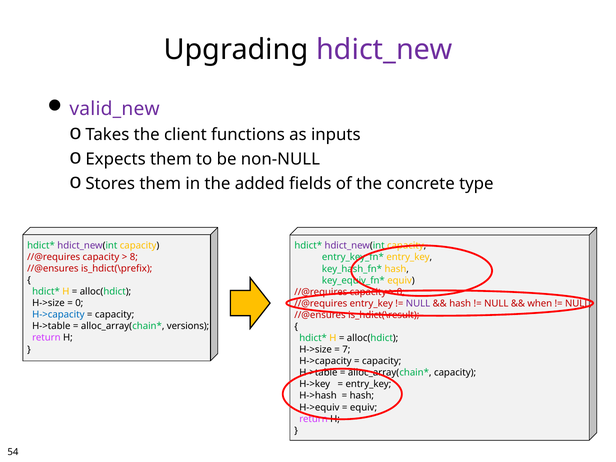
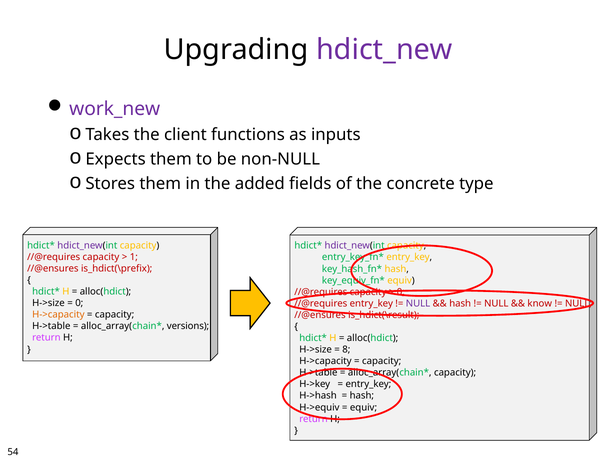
valid_new: valid_new -> work_new
8: 8 -> 1
when: when -> know
H->capacity at (58, 315) colour: blue -> orange
7: 7 -> 8
